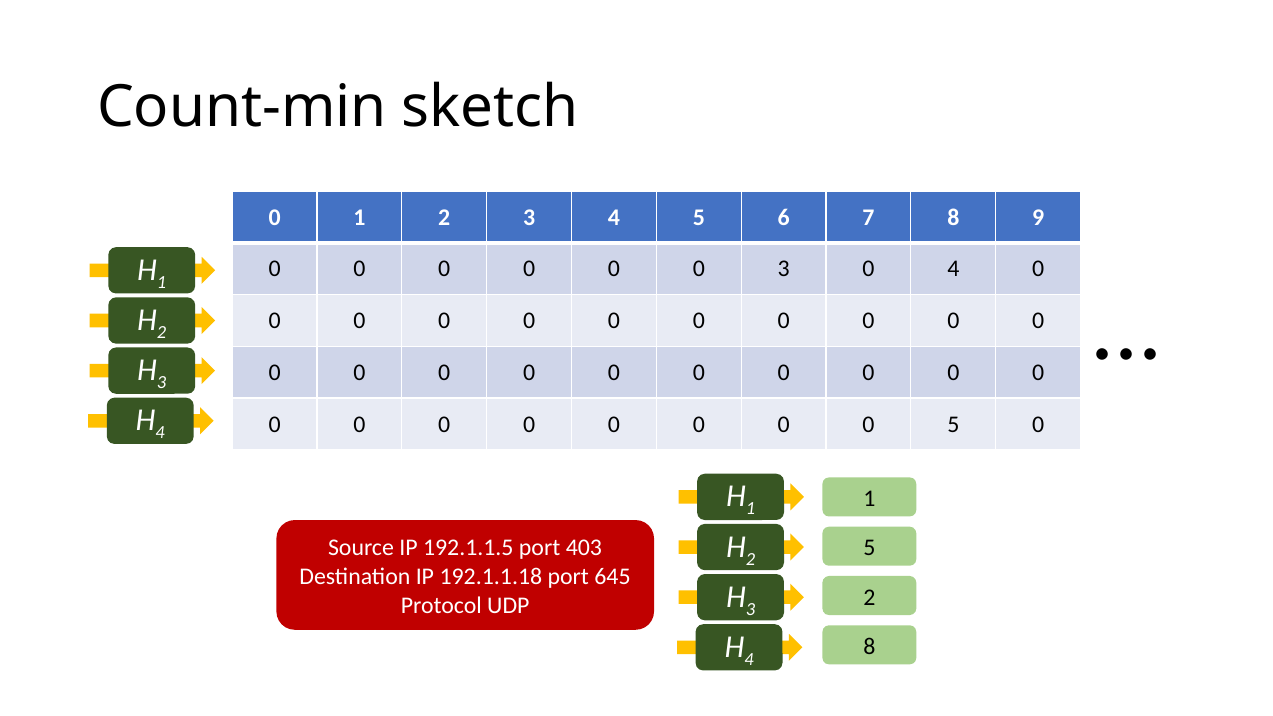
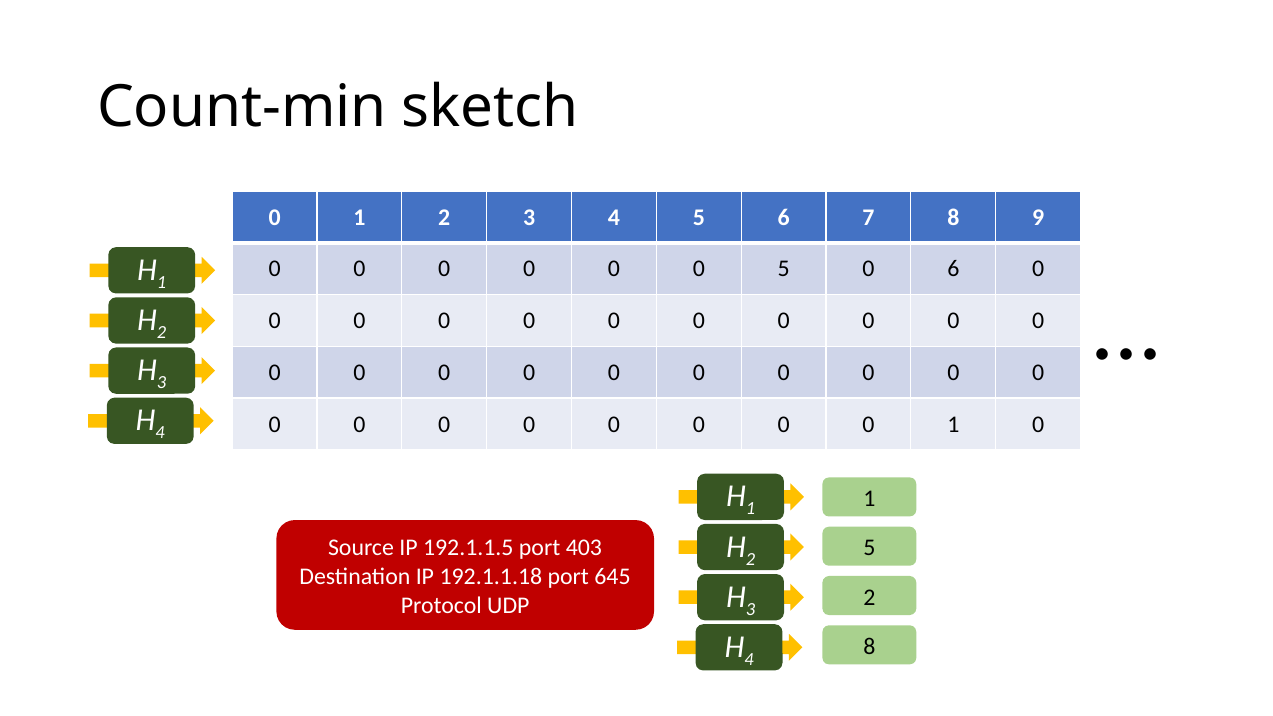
0 3: 3 -> 5
0 4: 4 -> 6
0 0 5: 5 -> 1
